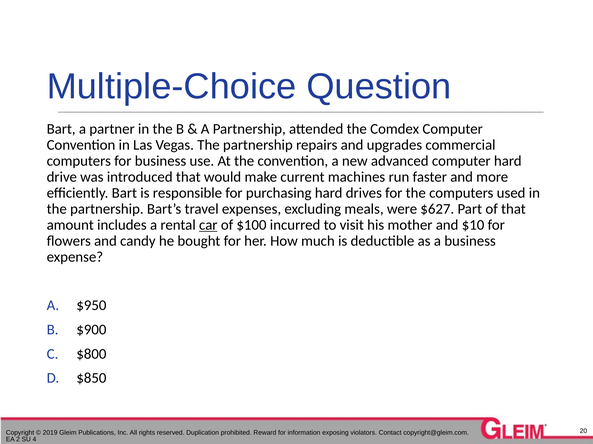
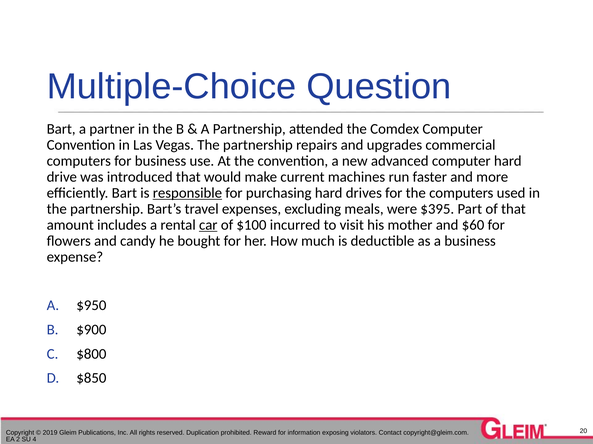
responsible underline: none -> present
$627: $627 -> $395
$10: $10 -> $60
